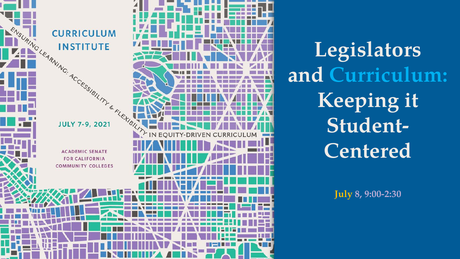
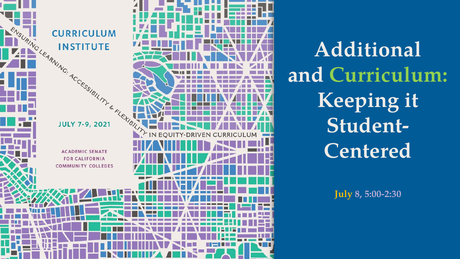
Legislators: Legislators -> Additional
Curriculum colour: light blue -> light green
9:00-2:30: 9:00-2:30 -> 5:00-2:30
